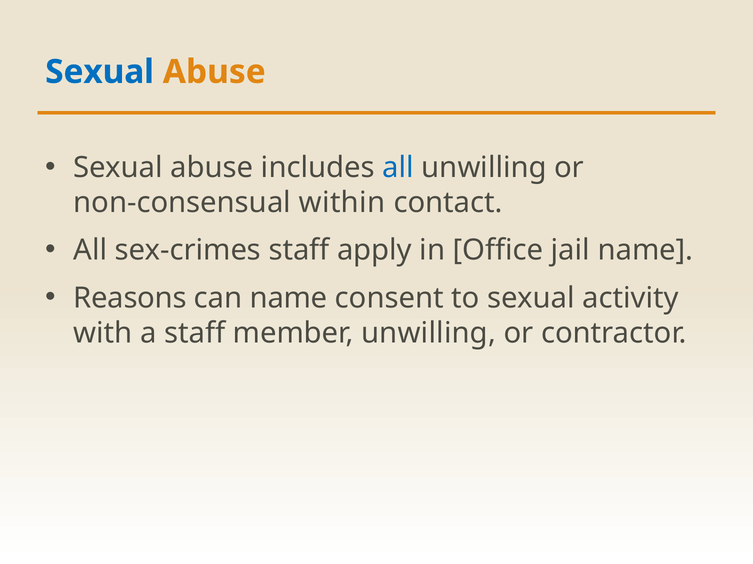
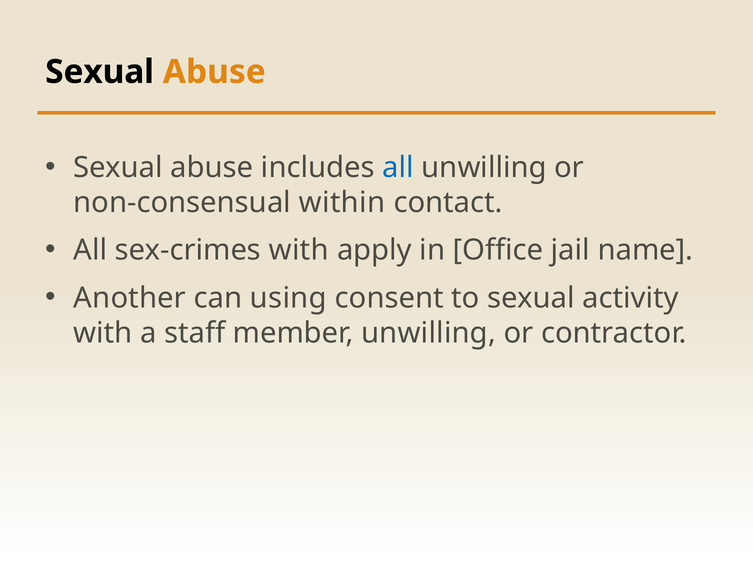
Sexual at (100, 72) colour: blue -> black
sex-crimes staff: staff -> with
Reasons: Reasons -> Another
can name: name -> using
